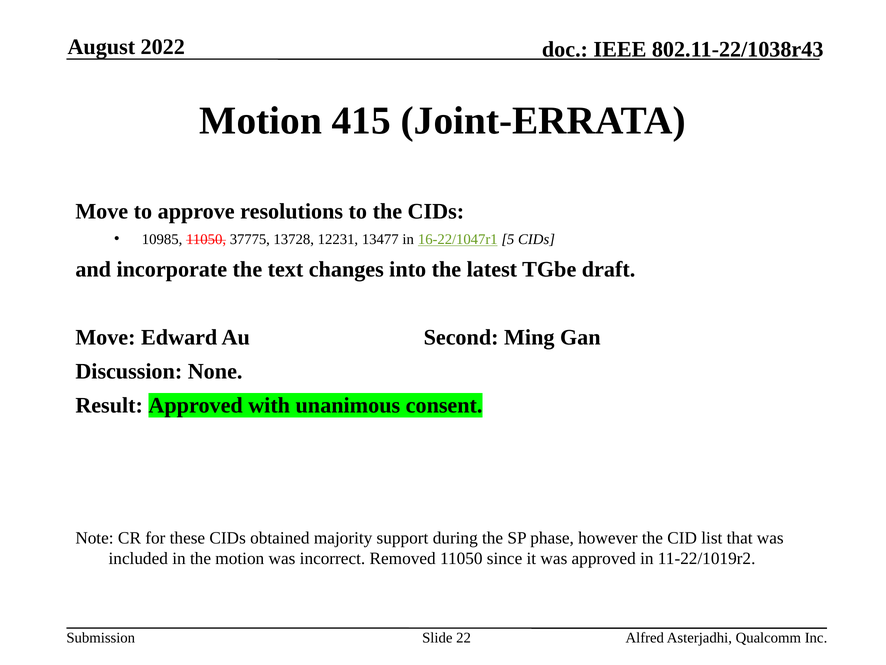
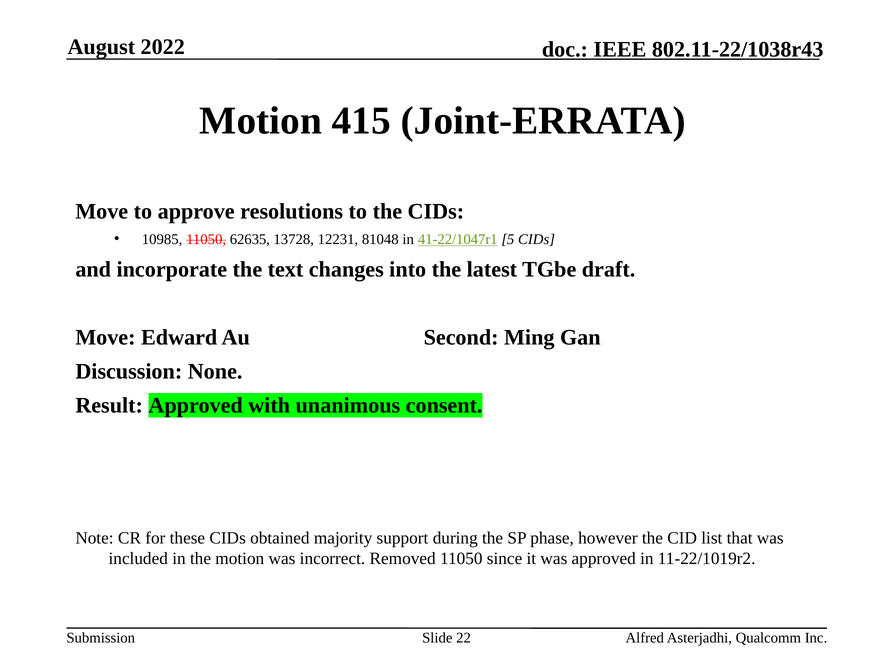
37775: 37775 -> 62635
13477: 13477 -> 81048
16-22/1047r1: 16-22/1047r1 -> 41-22/1047r1
